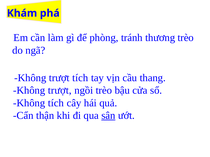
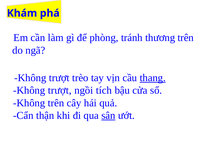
thương trèo: trèo -> trên
trượt tích: tích -> trèo
thang underline: none -> present
ngồi trèo: trèo -> tích
Không tích: tích -> trên
